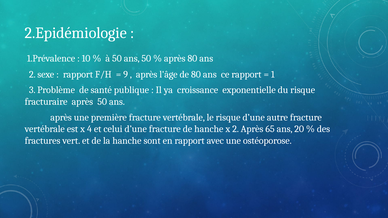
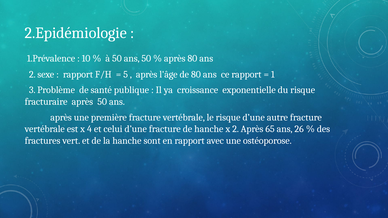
9: 9 -> 5
20: 20 -> 26
